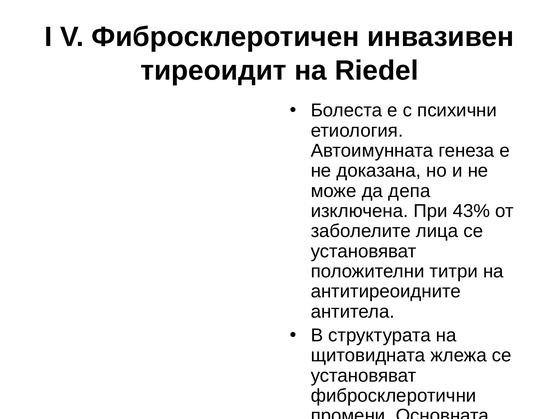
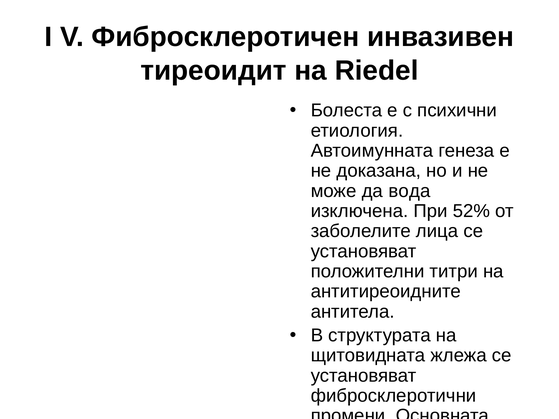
депа: депа -> вода
43%: 43% -> 52%
